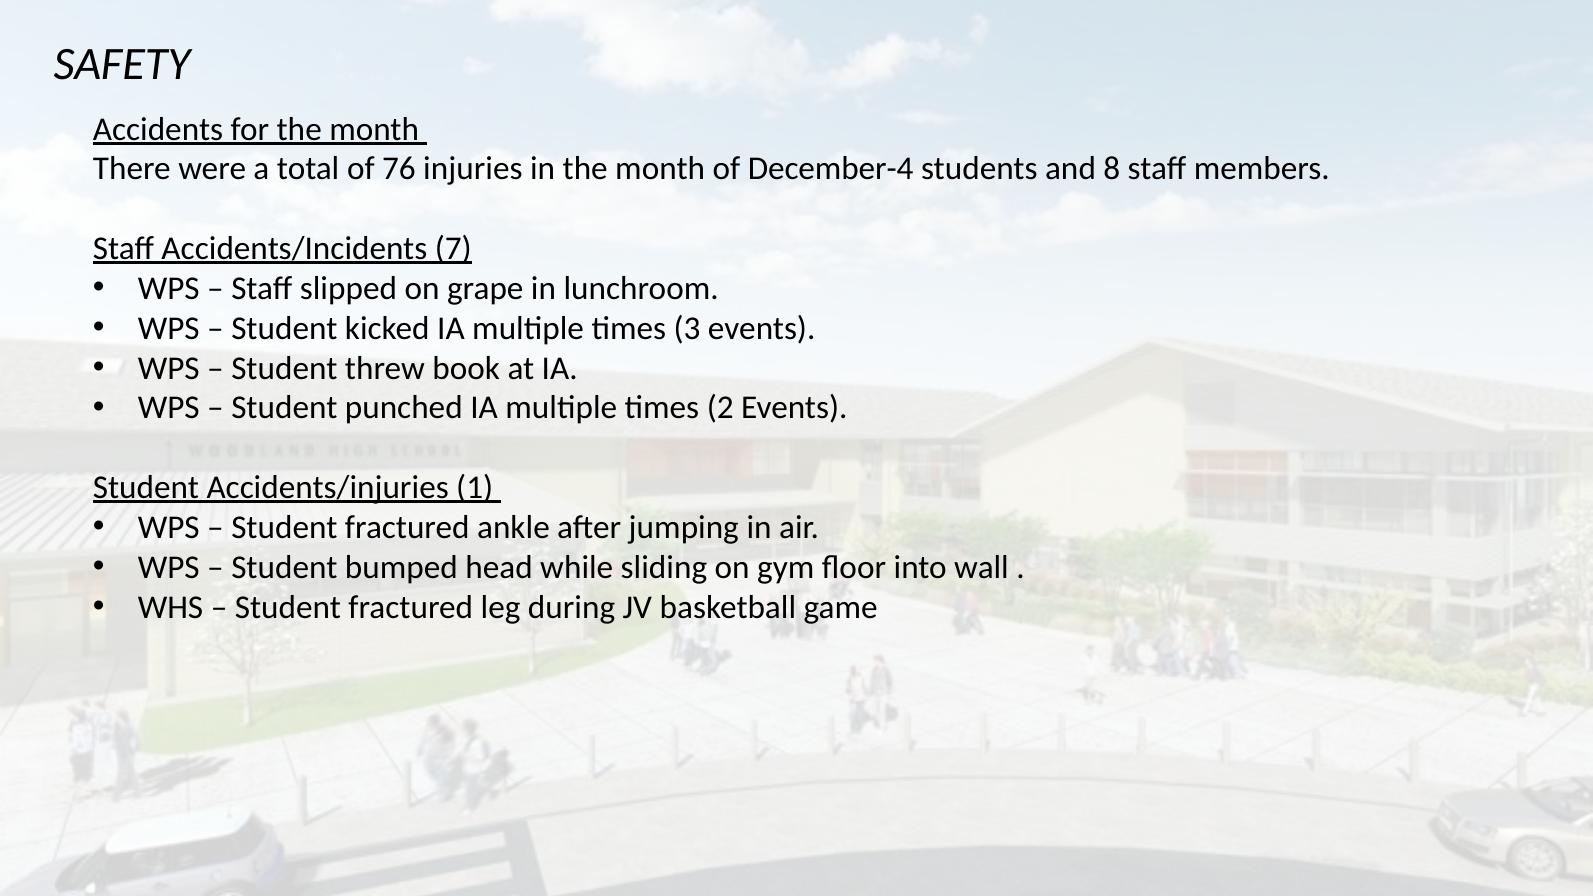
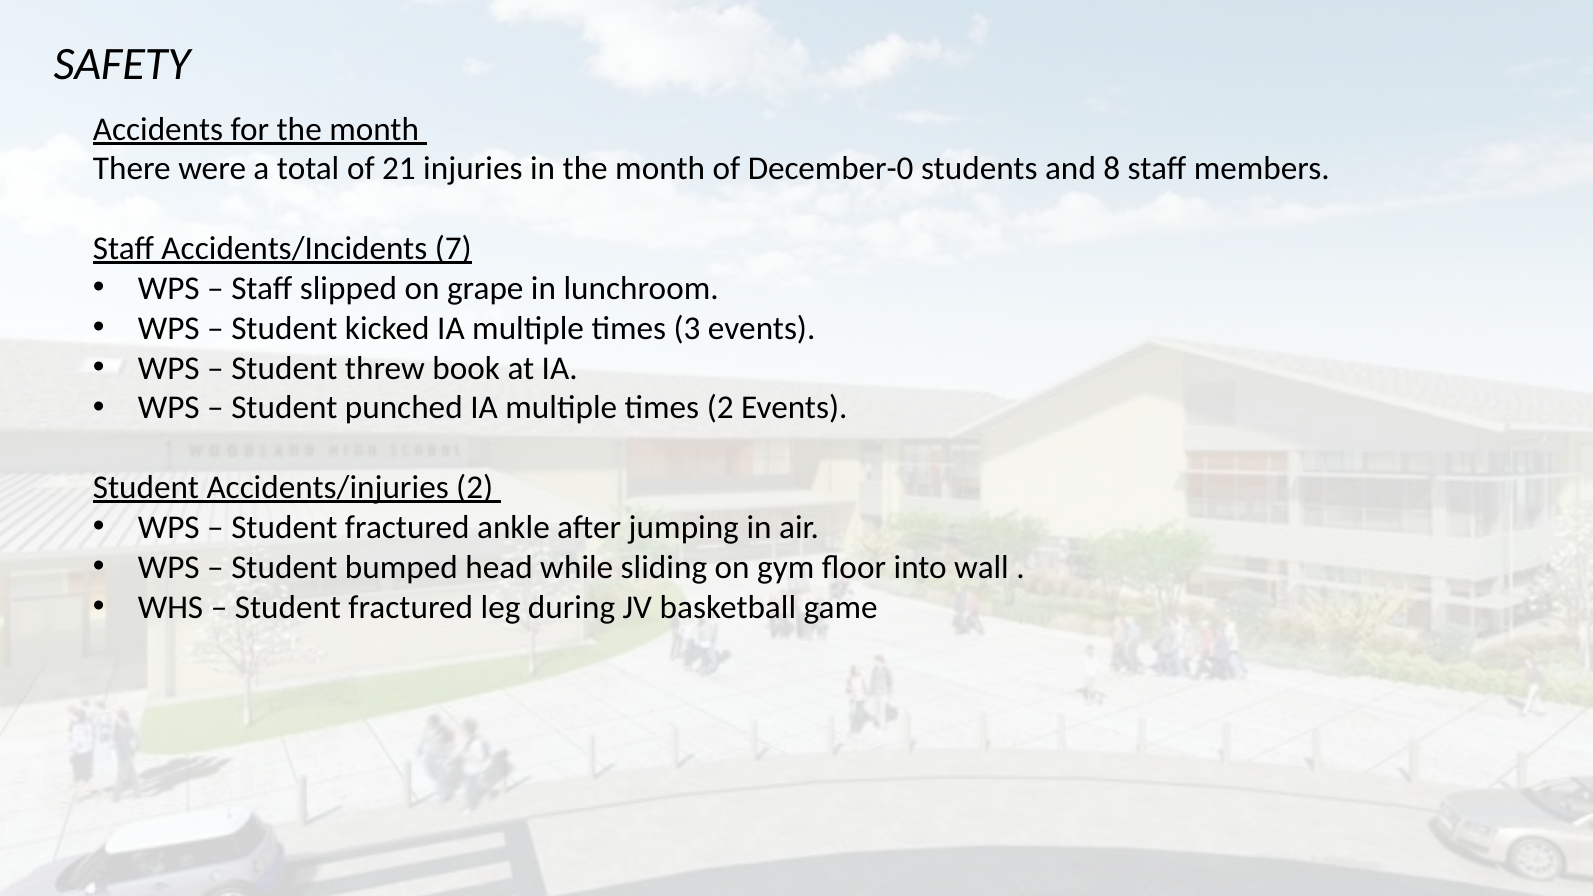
76: 76 -> 21
December-4: December-4 -> December-0
Accidents/injuries 1: 1 -> 2
